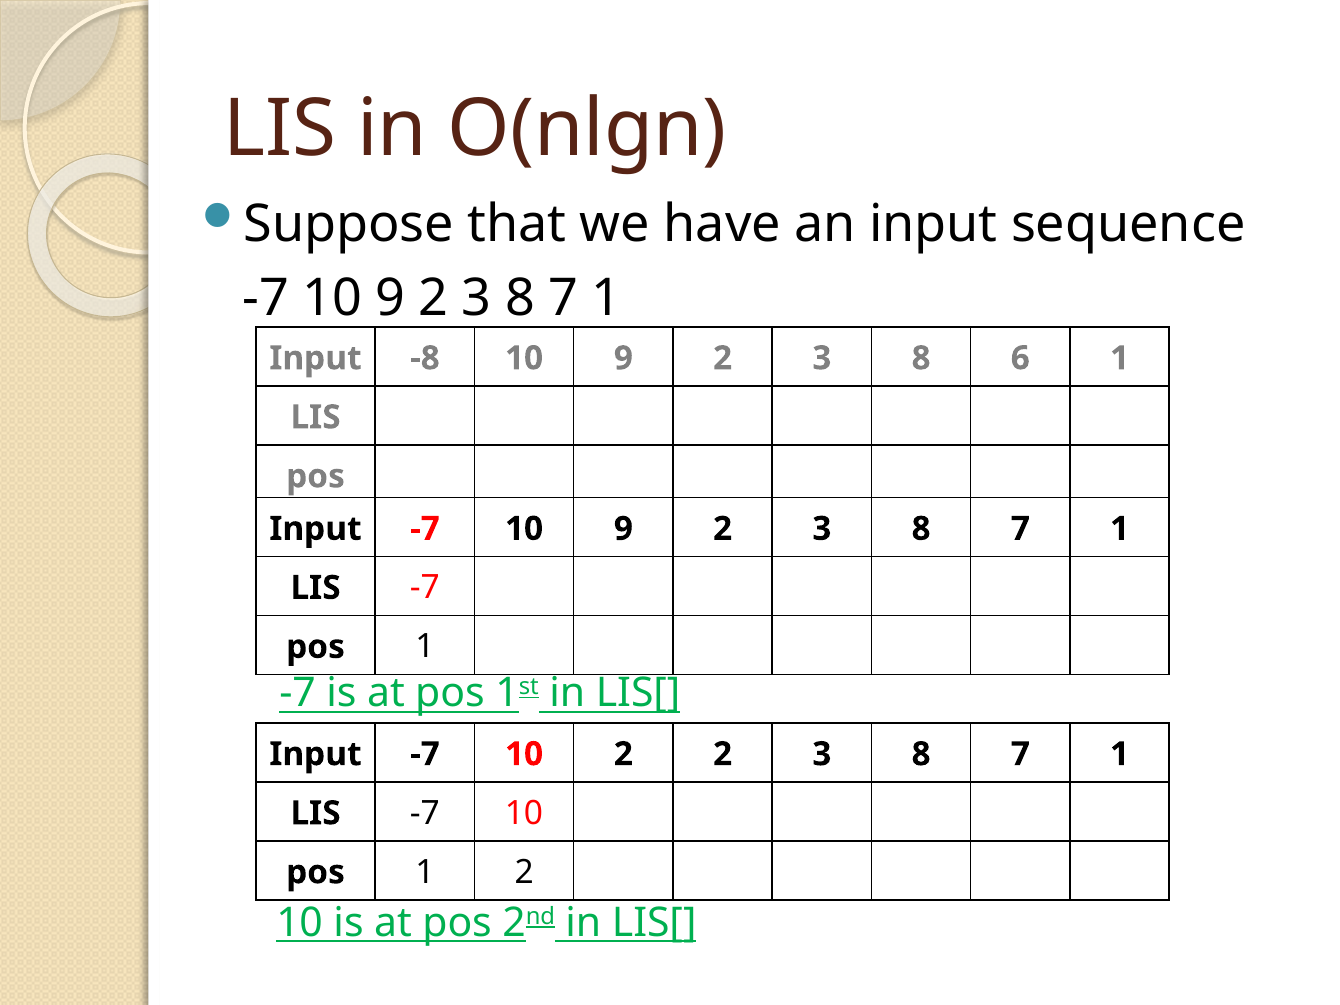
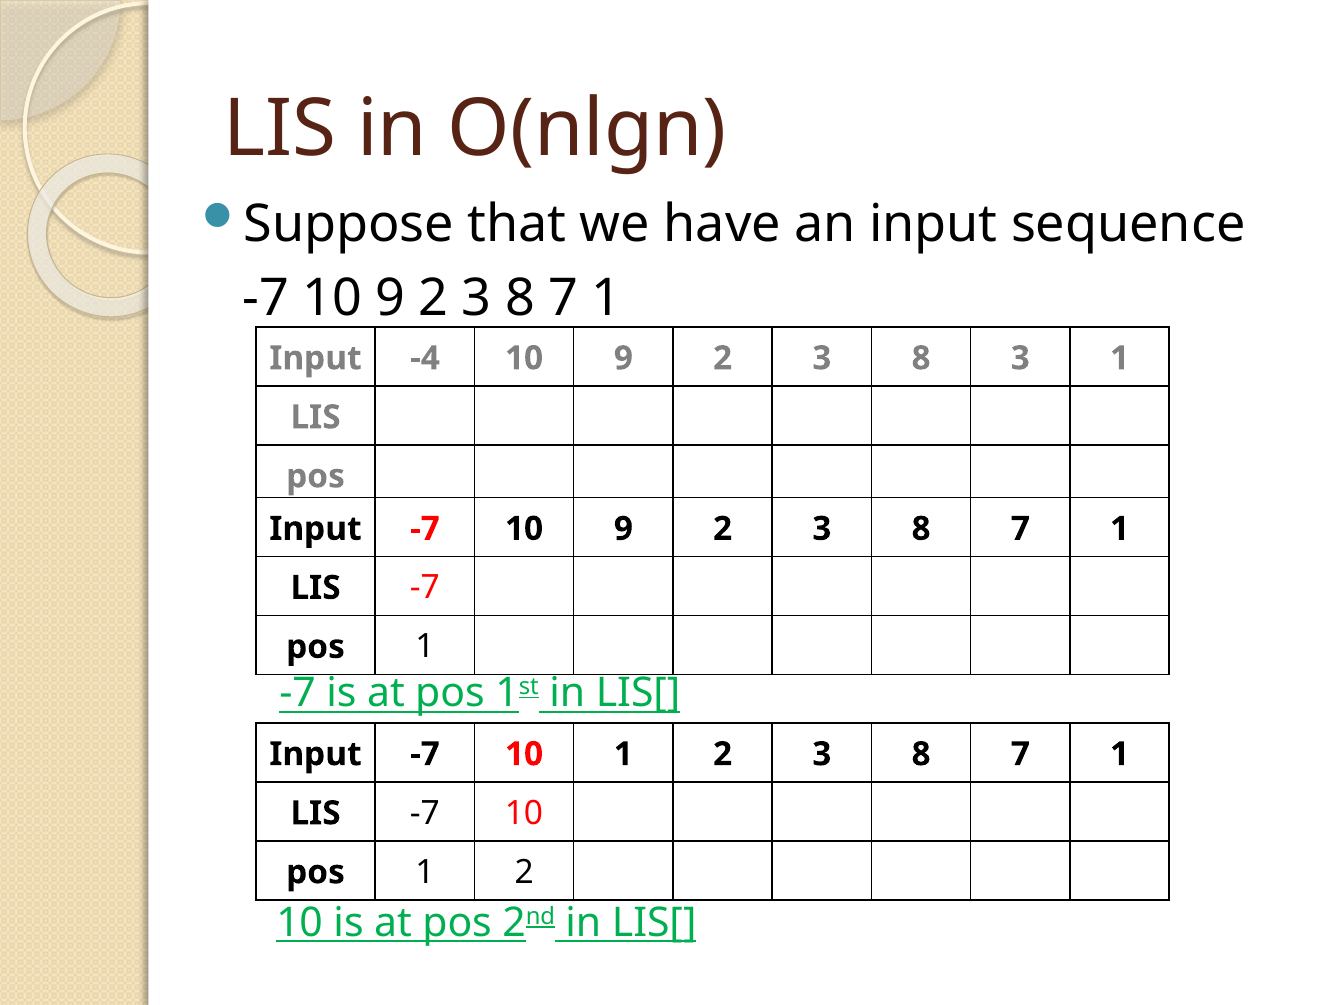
-8: -8 -> -4
8 6: 6 -> 3
10 2: 2 -> 1
